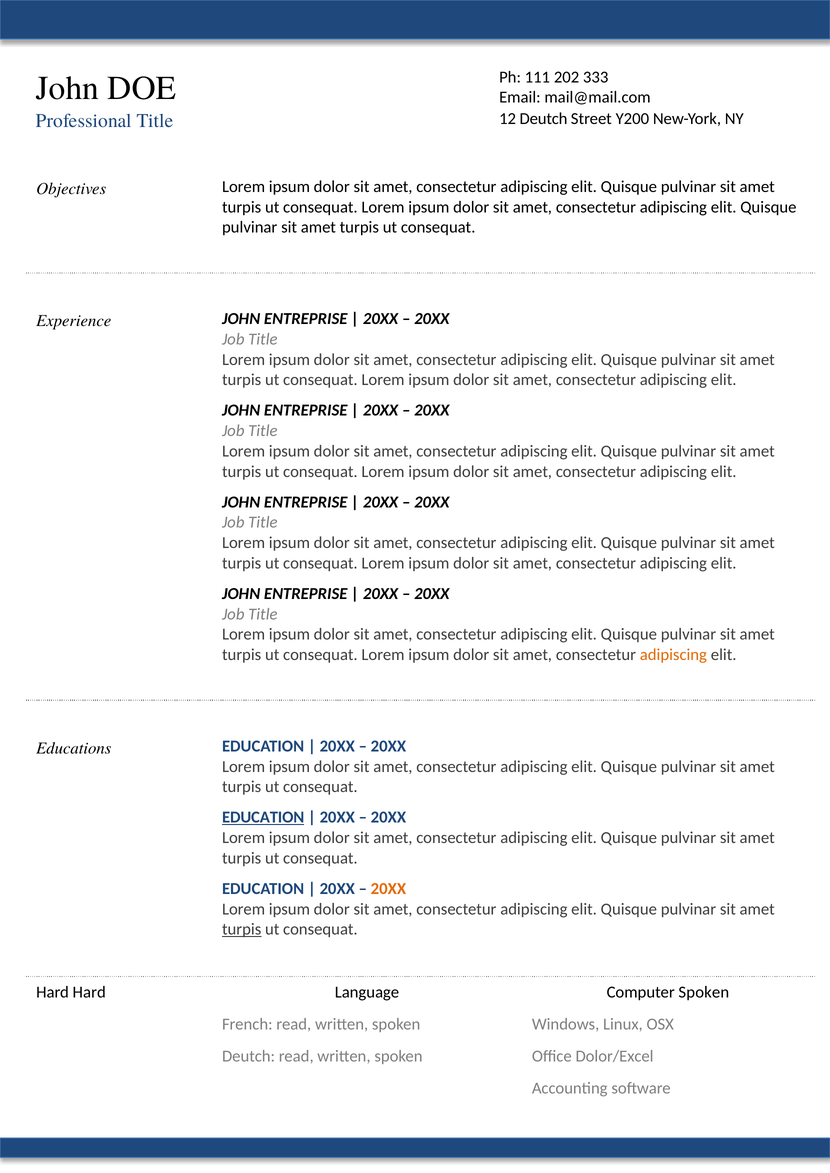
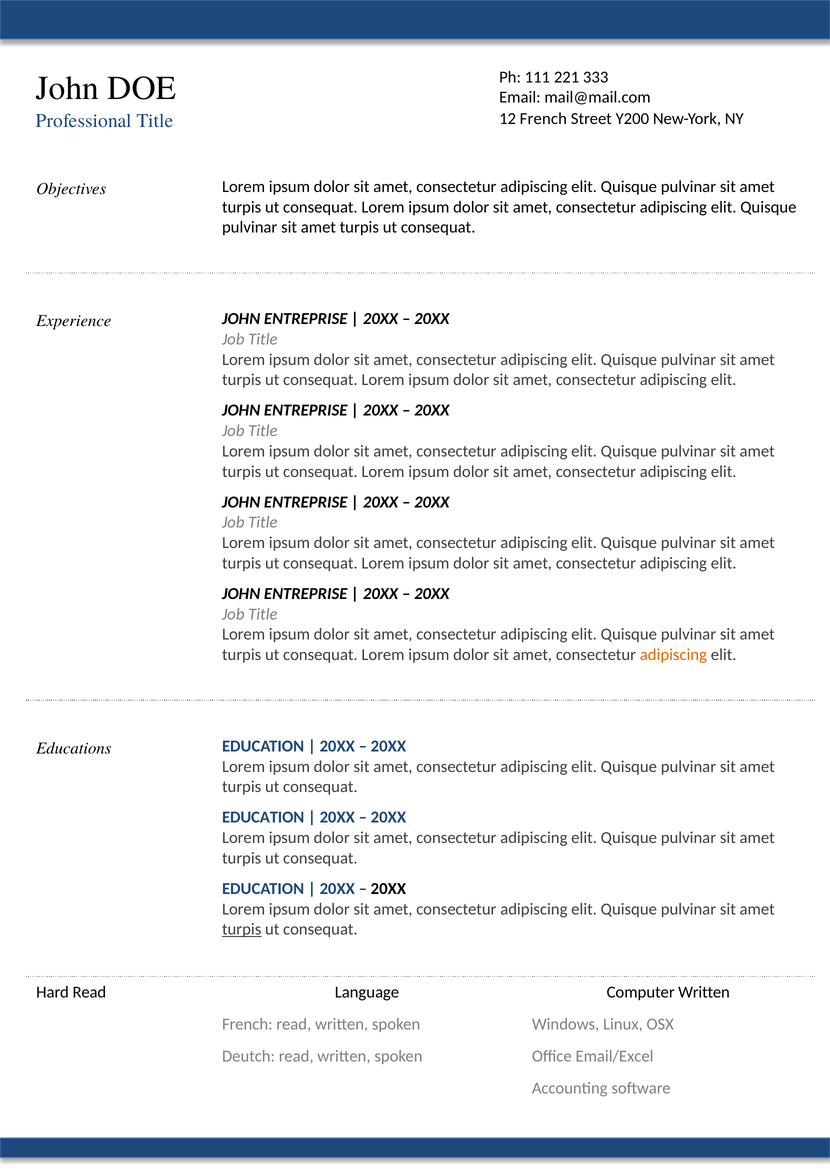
202: 202 -> 221
12 Deutch: Deutch -> French
EDUCATION at (263, 817) underline: present -> none
20XX at (388, 889) colour: orange -> black
Hard Hard: Hard -> Read
Computer Spoken: Spoken -> Written
Dolor/Excel: Dolor/Excel -> Email/Excel
